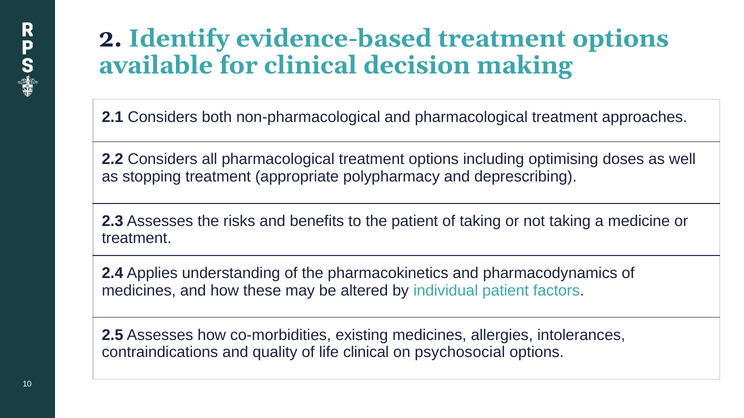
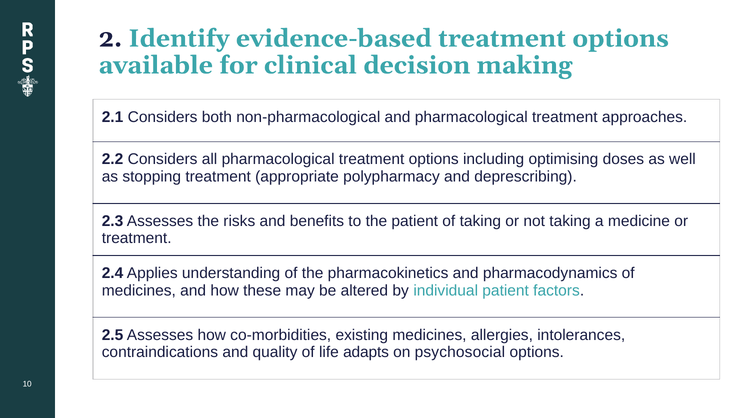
life clinical: clinical -> adapts
